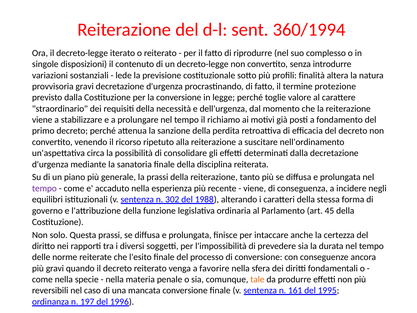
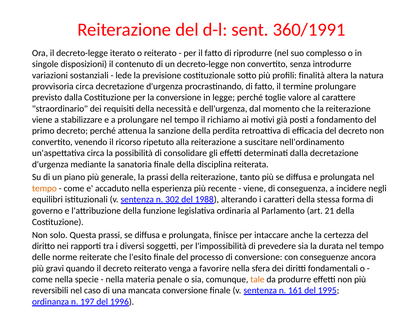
360/1994: 360/1994 -> 360/1991
provvisoria gravi: gravi -> circa
termine protezione: protezione -> prolungare
tempo at (44, 188) colour: purple -> orange
45: 45 -> 21
